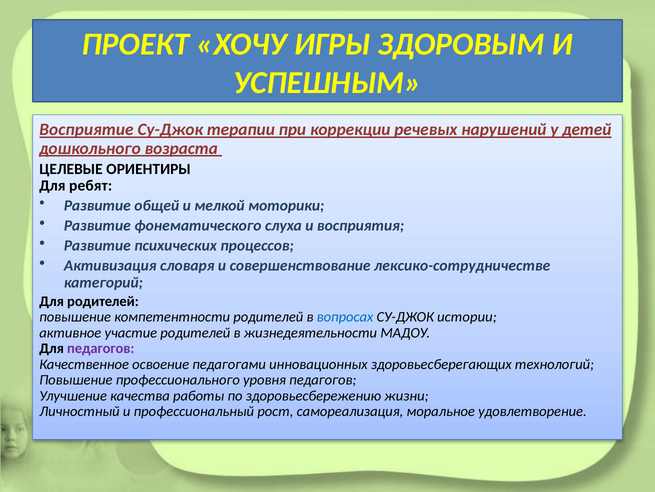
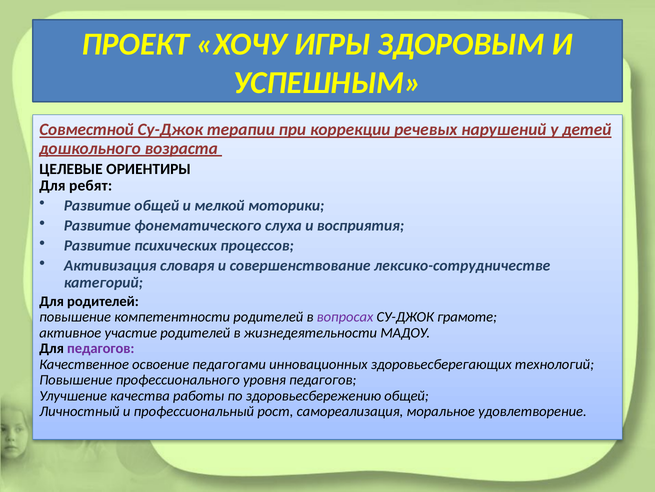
Восприятие: Восприятие -> Совместной
вопросах colour: blue -> purple
истории: истории -> грамоте
здоровьесбережению жизни: жизни -> общей
